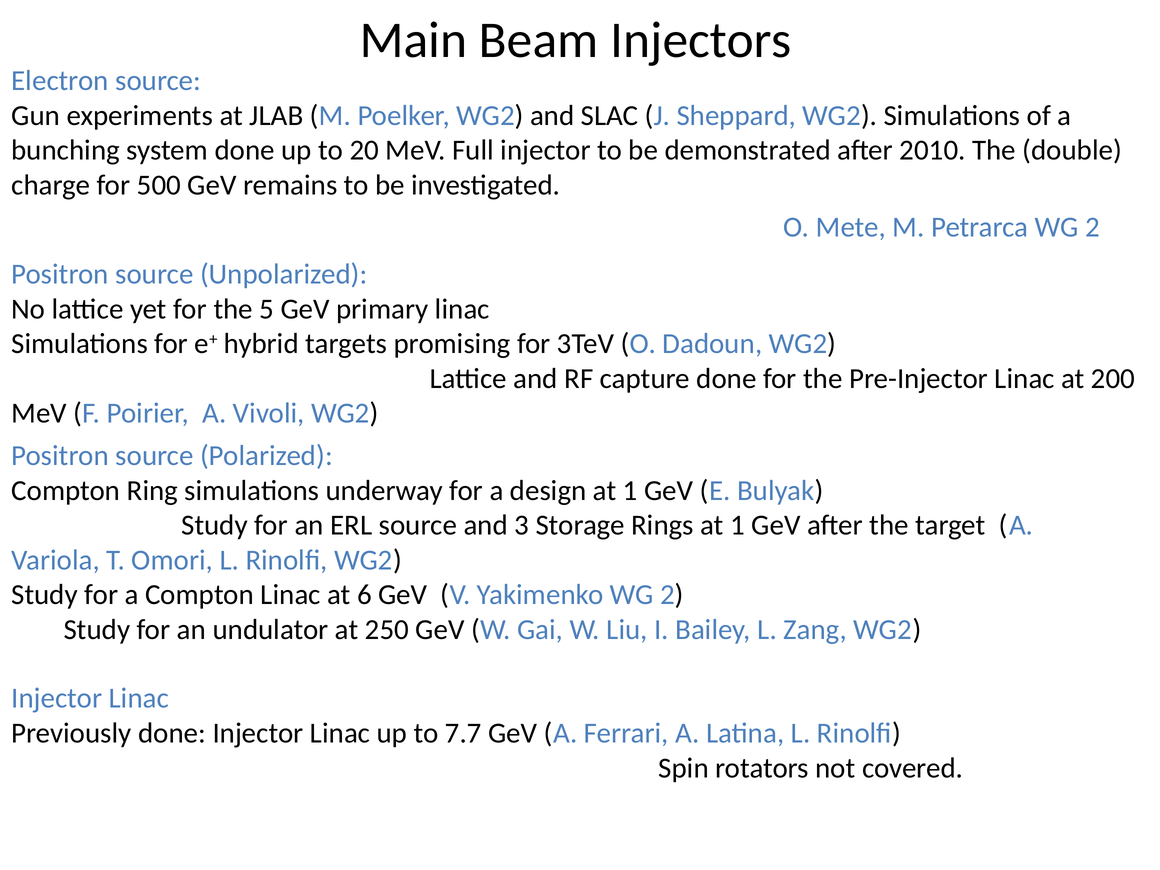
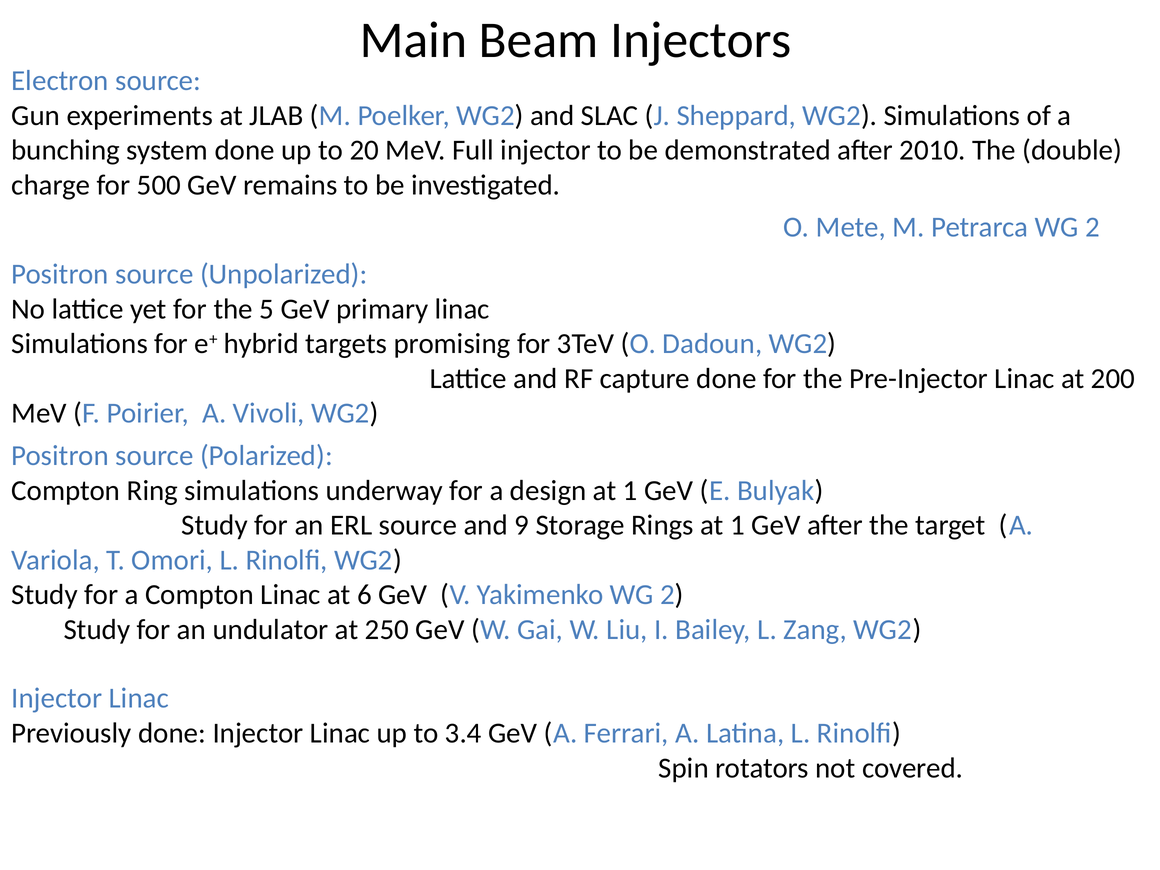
3: 3 -> 9
7.7: 7.7 -> 3.4
